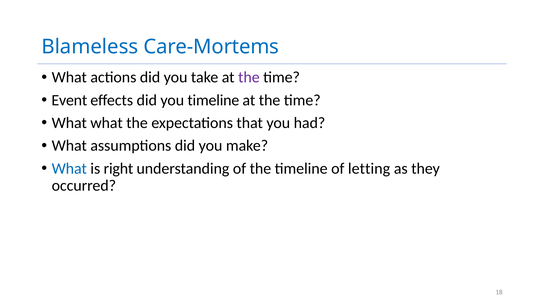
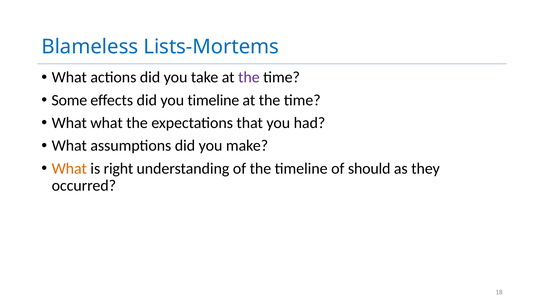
Care-Mortems: Care-Mortems -> Lists-Mortems
Event: Event -> Some
What at (69, 169) colour: blue -> orange
letting: letting -> should
